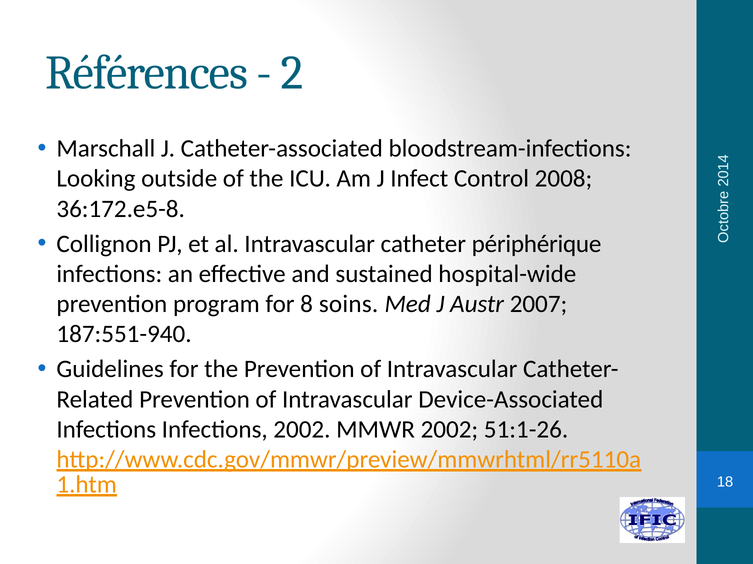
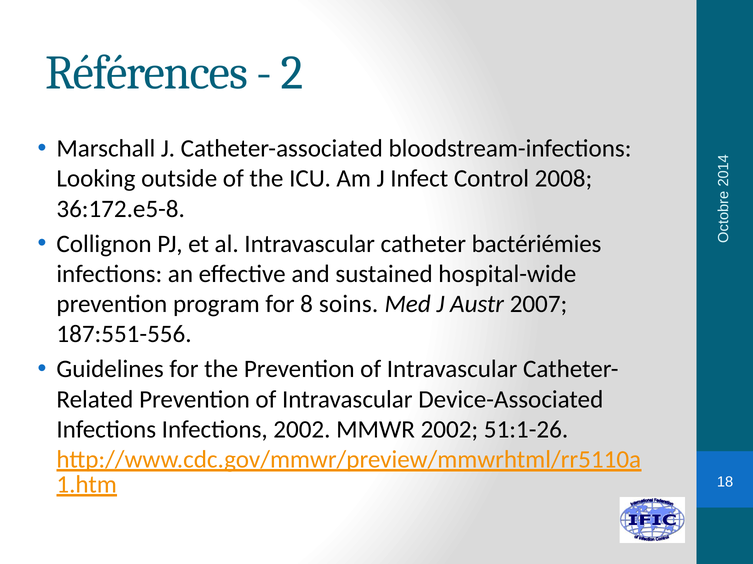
périphérique: périphérique -> bactériémies
187:551-940: 187:551-940 -> 187:551-556
